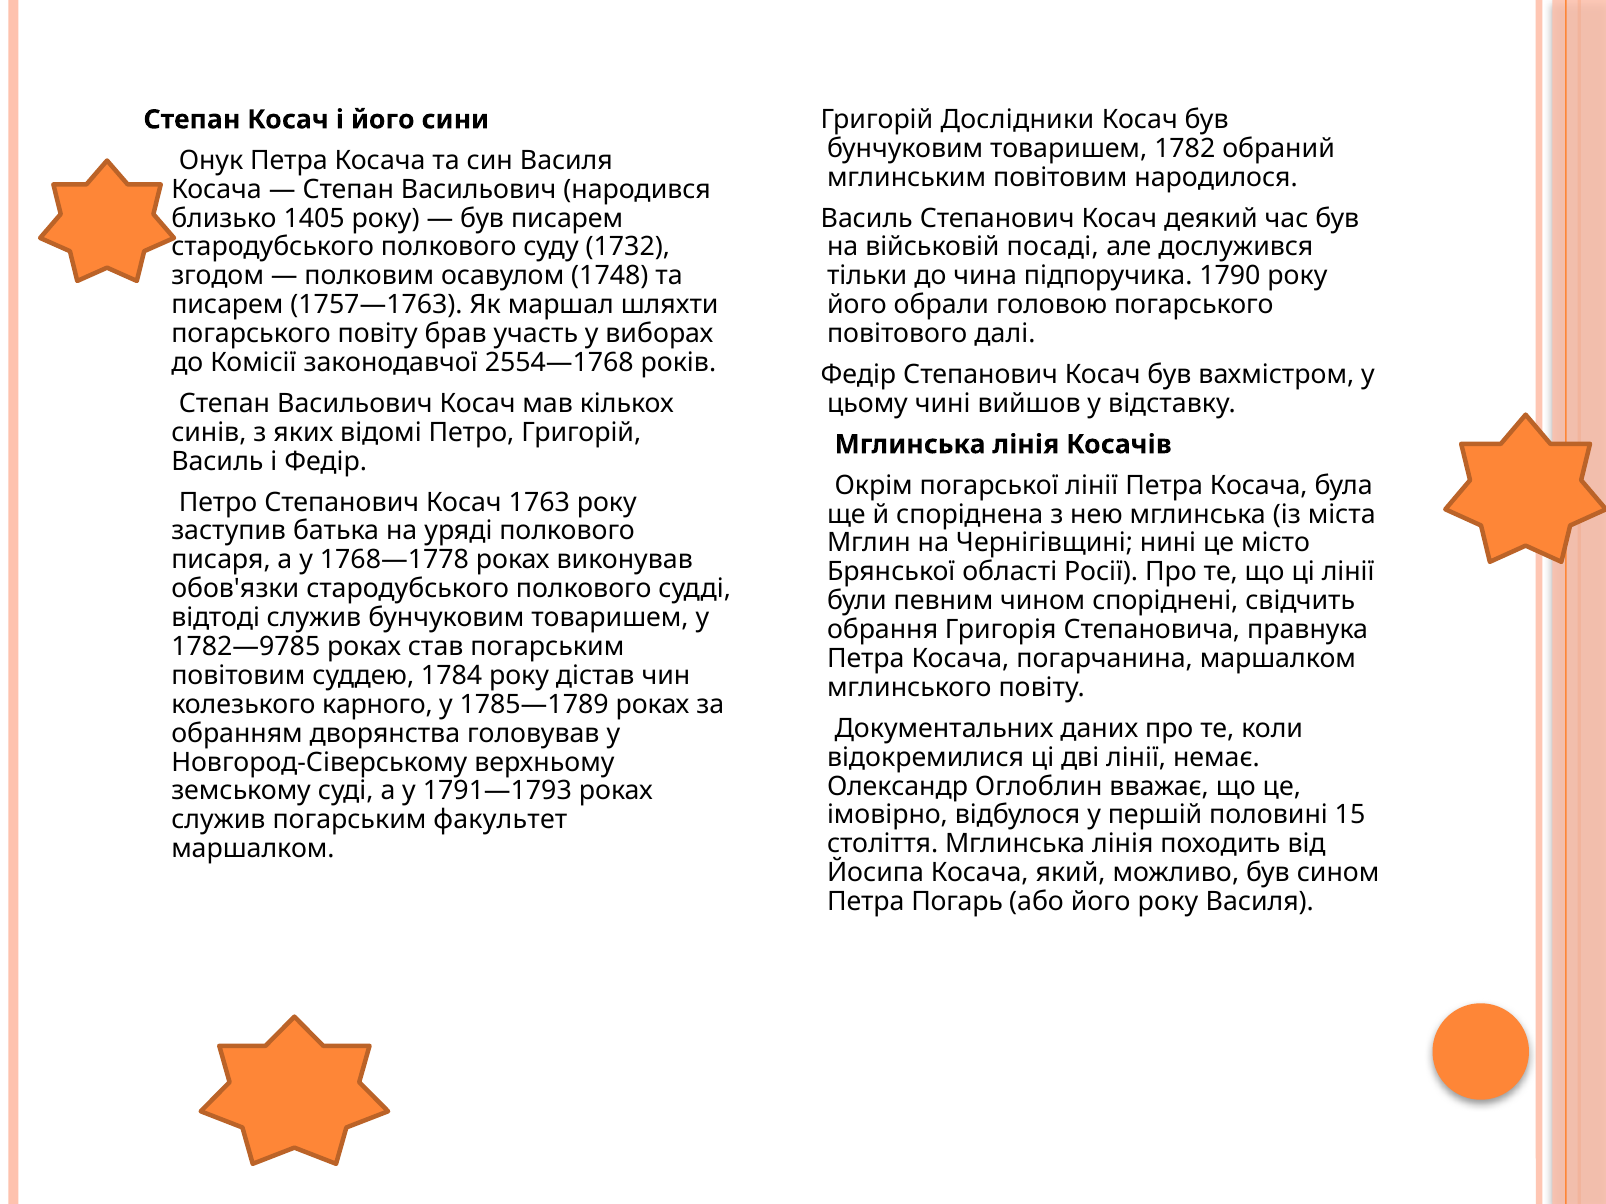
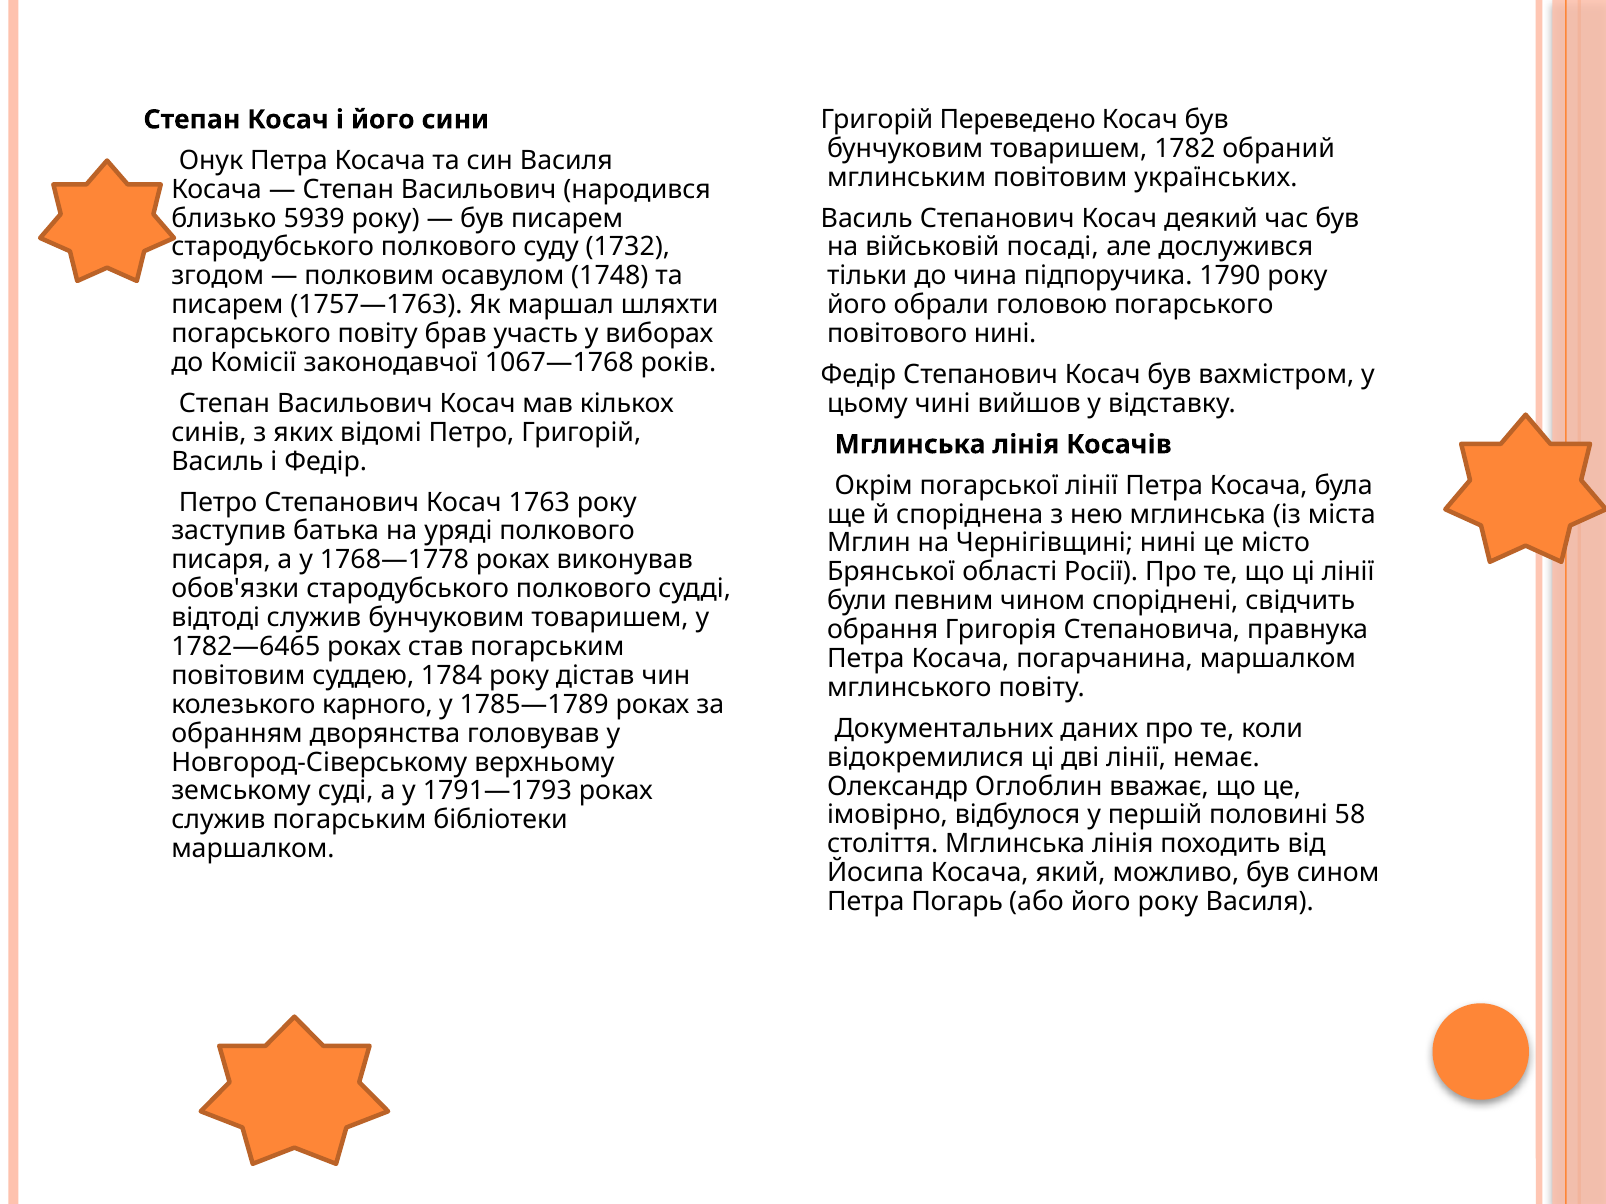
Дослідники: Дослідники -> Переведено
народилося: народилося -> українських
1405: 1405 -> 5939
повітового далі: далі -> нині
2554—1768: 2554—1768 -> 1067—1768
1782—9785: 1782—9785 -> 1782—6465
15: 15 -> 58
факультет: факультет -> бібліотеки
